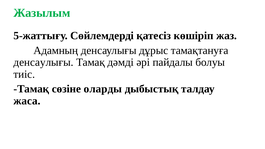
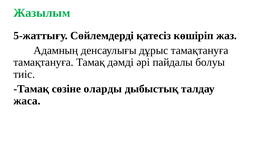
денсаулығы at (44, 62): денсаулығы -> тамақтануға
